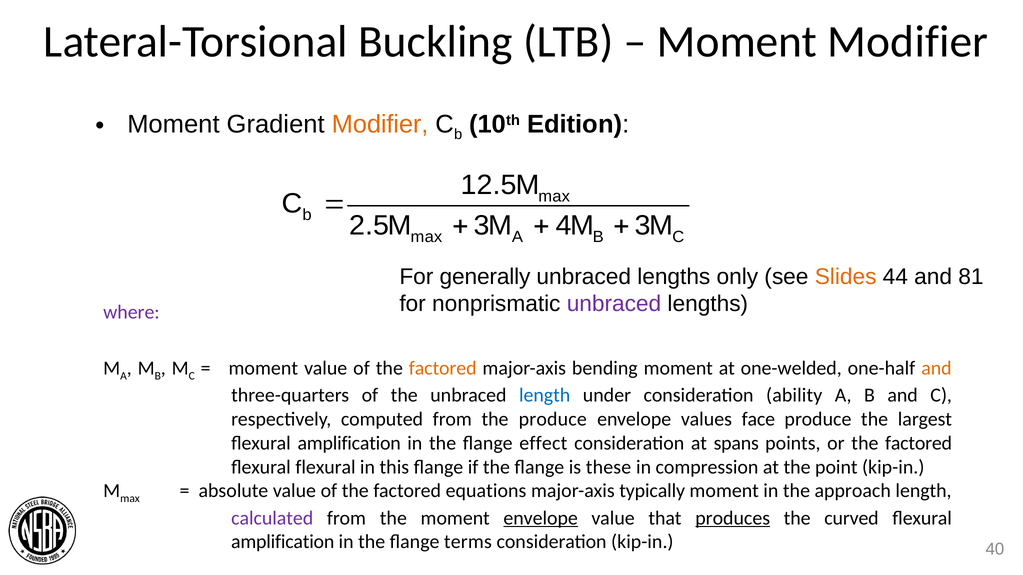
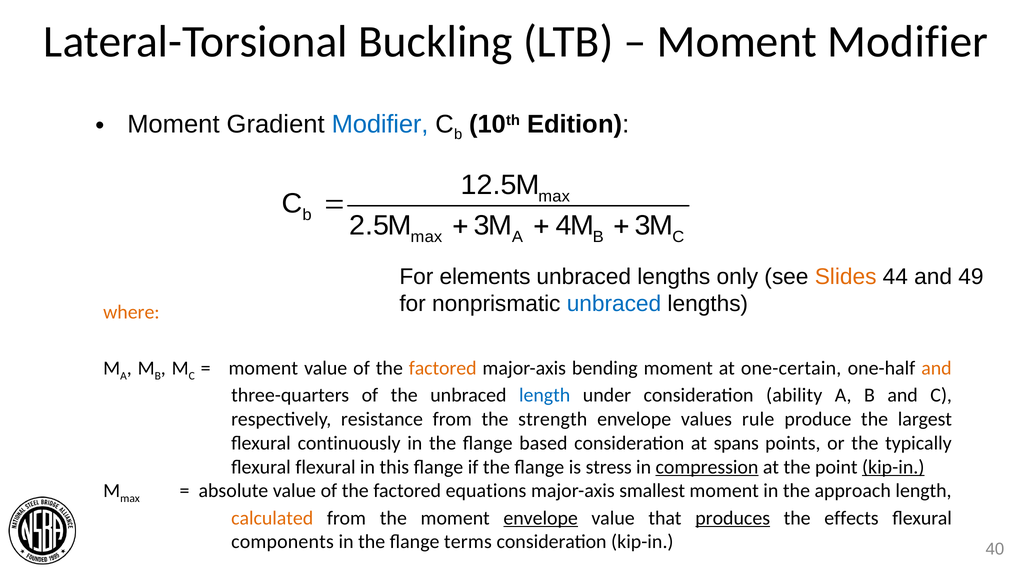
Modifier at (380, 125) colour: orange -> blue
generally: generally -> elements
81: 81 -> 49
unbraced at (614, 304) colour: purple -> blue
where colour: purple -> orange
one-welded: one-welded -> one-certain
computed: computed -> resistance
the produce: produce -> strength
face: face -> rule
amplification at (349, 444): amplification -> continuously
effect: effect -> based
or the factored: factored -> typically
these: these -> stress
compression underline: none -> present
kip-in at (893, 467) underline: none -> present
typically: typically -> smallest
calculated colour: purple -> orange
curved: curved -> effects
amplification at (283, 542): amplification -> components
